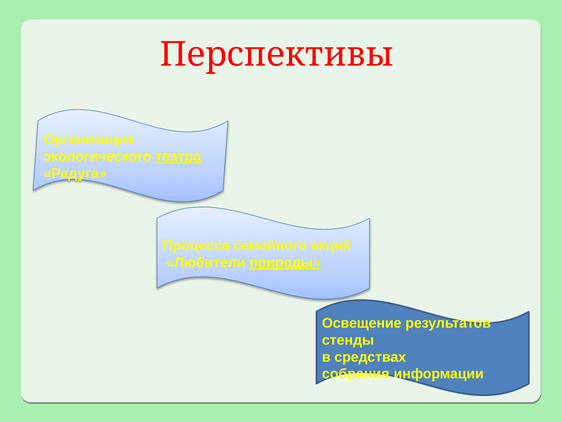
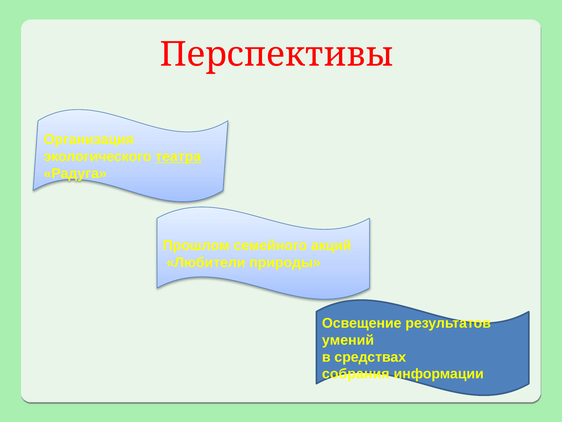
Процесса: Процесса -> Прошлом
природы underline: present -> none
стенды: стенды -> умений
